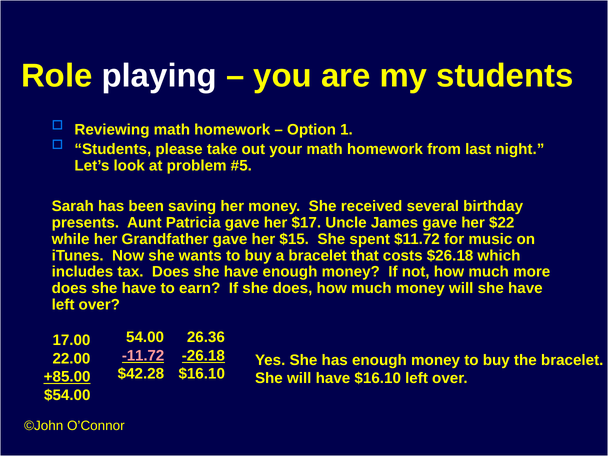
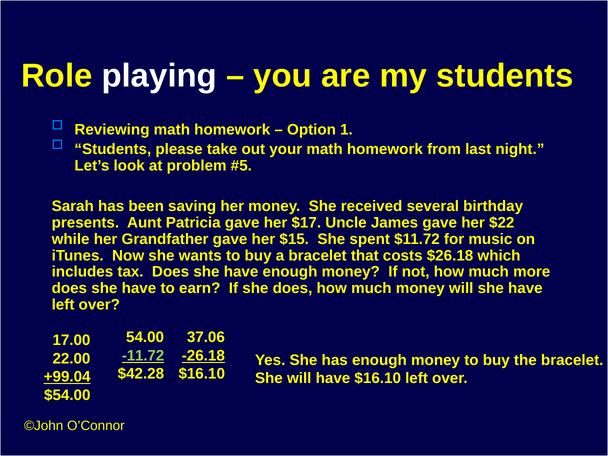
26.36: 26.36 -> 37.06
-11.72 colour: pink -> light green
+85.00: +85.00 -> +99.04
